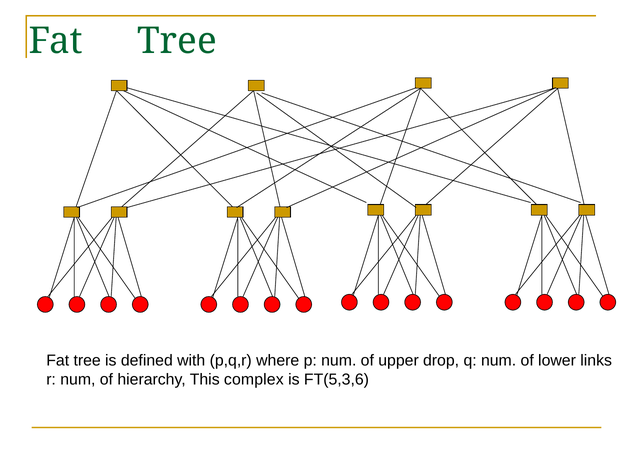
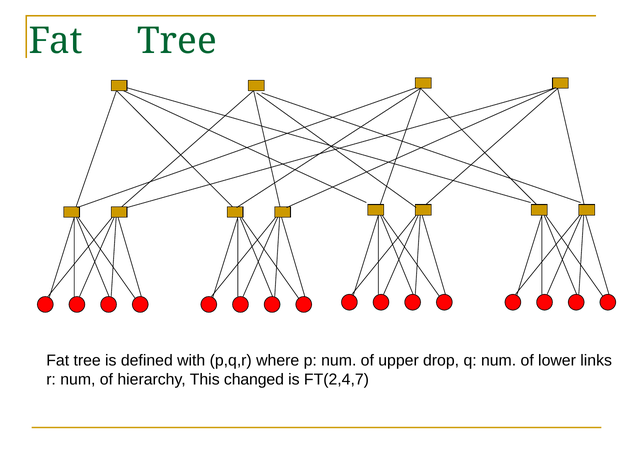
complex: complex -> changed
FT(5,3,6: FT(5,3,6 -> FT(2,4,7
